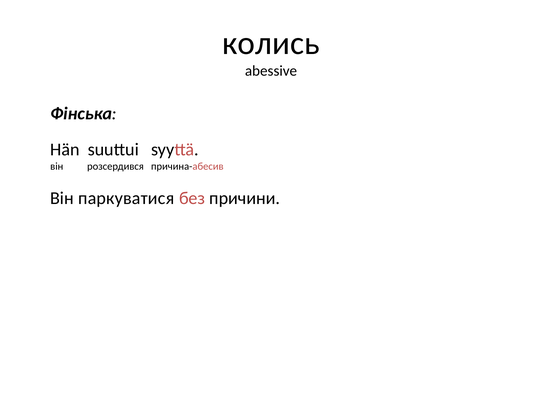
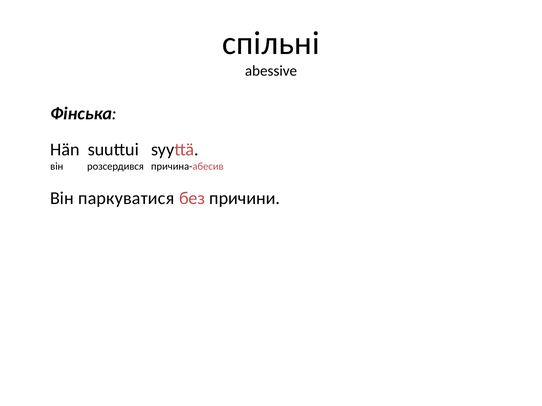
колись: колись -> спільні
